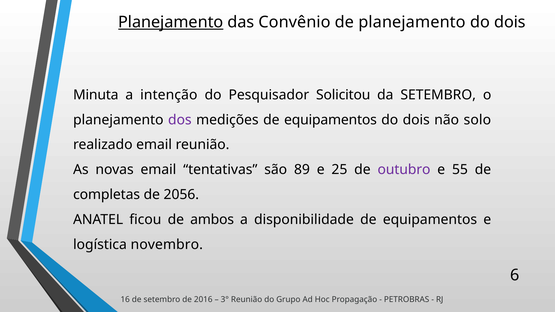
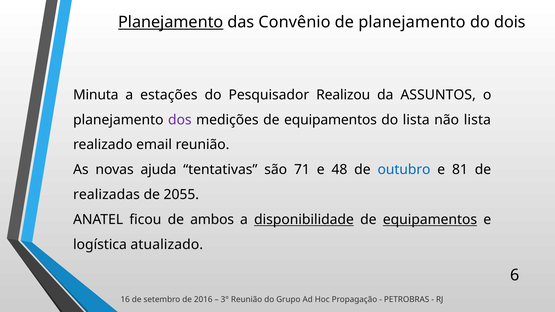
intenção: intenção -> estações
Solicitou: Solicitou -> Realizou
da SETEMBRO: SETEMBRO -> ASSUNTOS
dois at (416, 120): dois -> lista
não solo: solo -> lista
novas email: email -> ajuda
89: 89 -> 71
25: 25 -> 48
outubro colour: purple -> blue
55: 55 -> 81
completas: completas -> realizadas
2056: 2056 -> 2055
disponibilidade underline: none -> present
equipamentos at (430, 220) underline: none -> present
novembro: novembro -> atualizado
